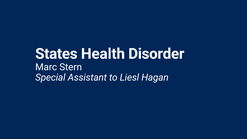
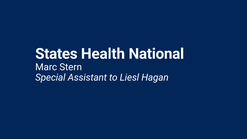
Disorder: Disorder -> National
